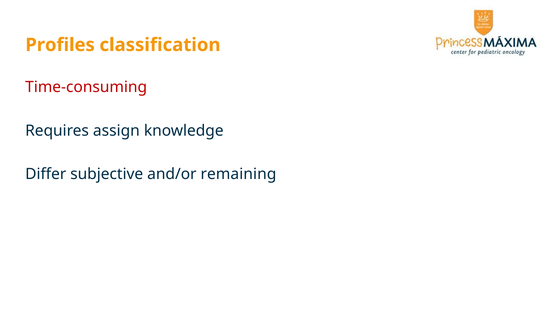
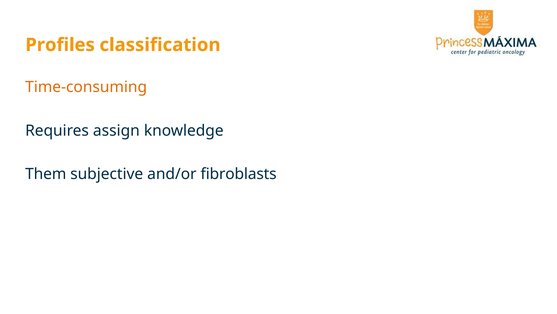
Time-consuming colour: red -> orange
Differ: Differ -> Them
remaining: remaining -> fibroblasts
